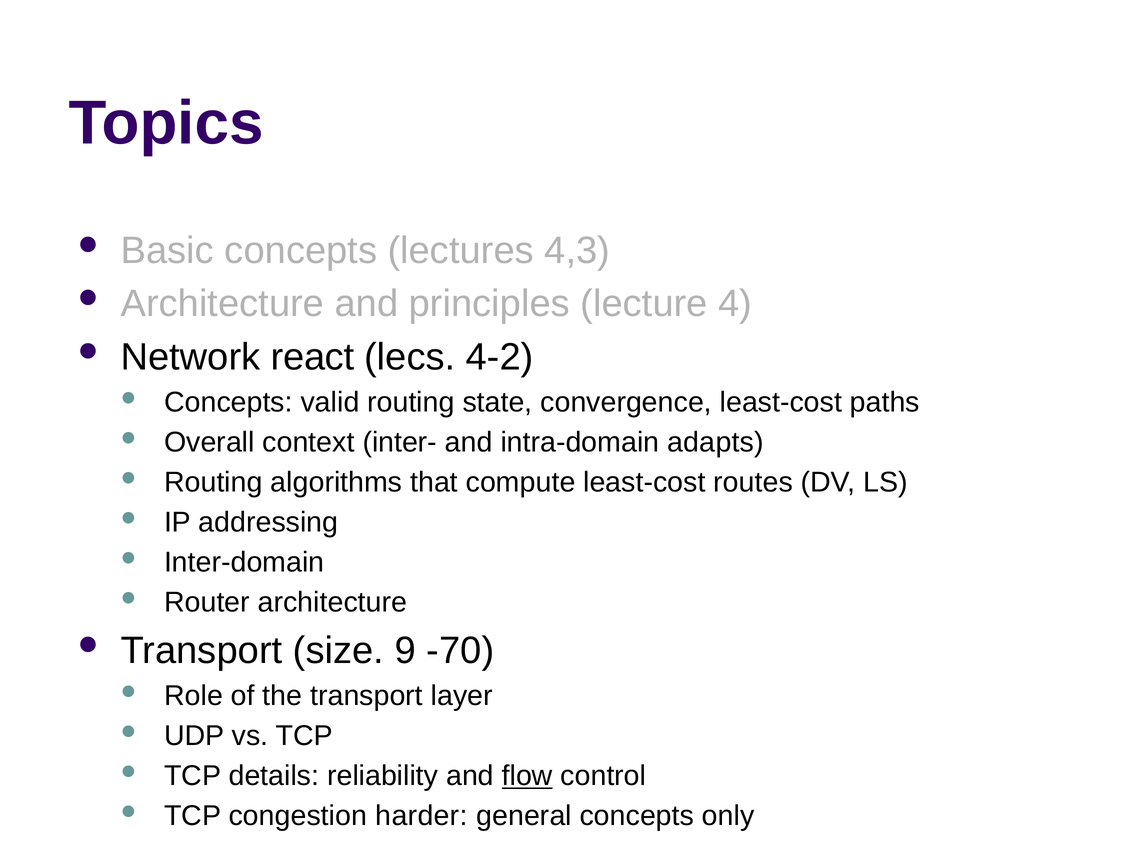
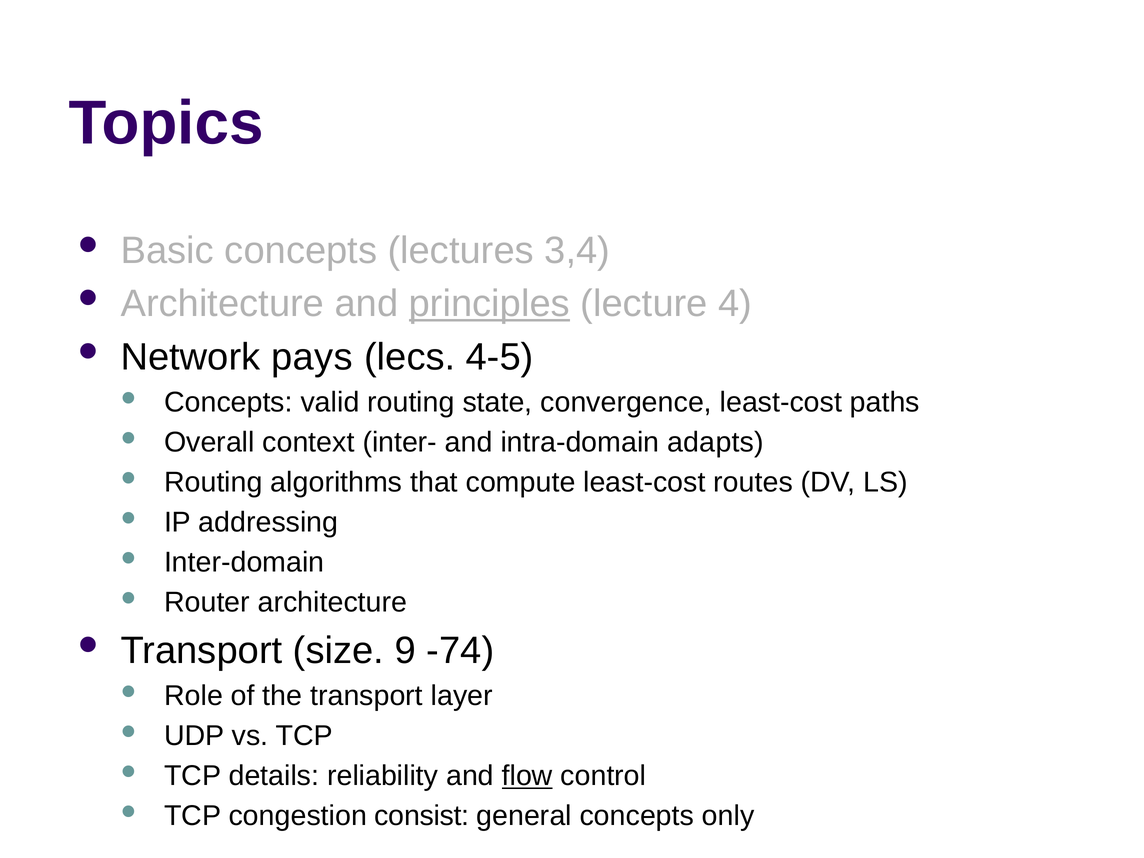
4,3: 4,3 -> 3,4
principles underline: none -> present
react: react -> pays
4-2: 4-2 -> 4-5
-70: -70 -> -74
harder: harder -> consist
